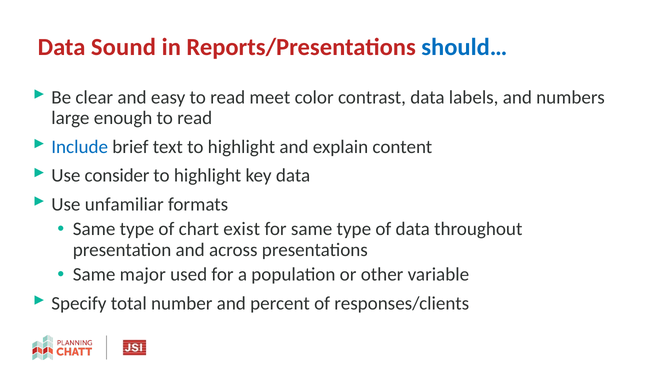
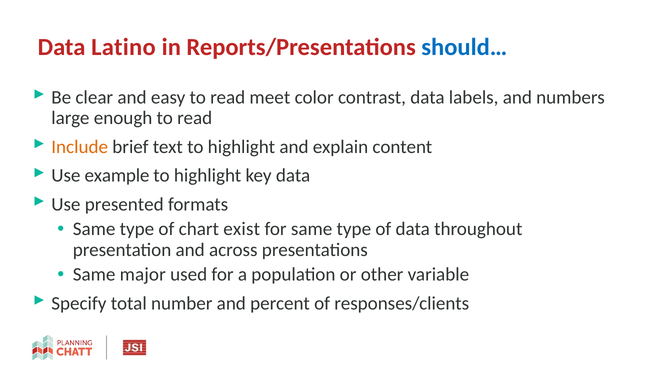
Sound: Sound -> Latino
Include colour: blue -> orange
consider: consider -> example
unfamiliar: unfamiliar -> presented
